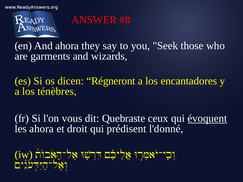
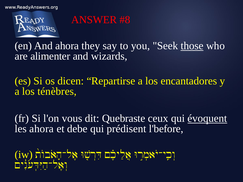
those underline: none -> present
garments: garments -> alimenter
Régneront: Régneront -> Repartirse
droit: droit -> debe
l'donné: l'donné -> l'before
